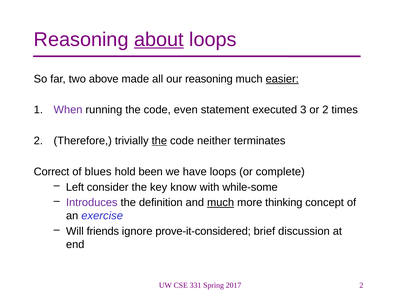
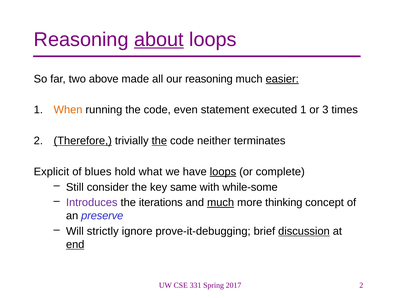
When colour: purple -> orange
executed 3: 3 -> 1
or 2: 2 -> 3
Therefore underline: none -> present
Correct: Correct -> Explicit
been: been -> what
loops at (223, 172) underline: none -> present
Left: Left -> Still
know: know -> same
definition: definition -> iterations
exercise: exercise -> preserve
friends: friends -> strictly
prove-it-considered: prove-it-considered -> prove-it-debugging
discussion underline: none -> present
end underline: none -> present
